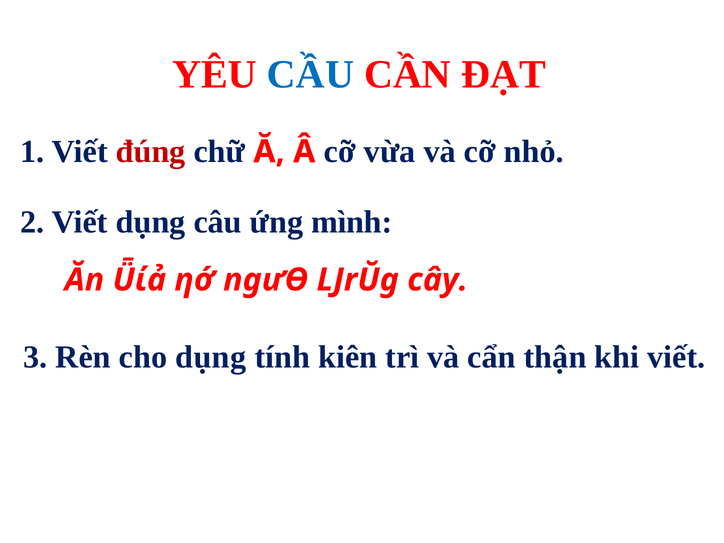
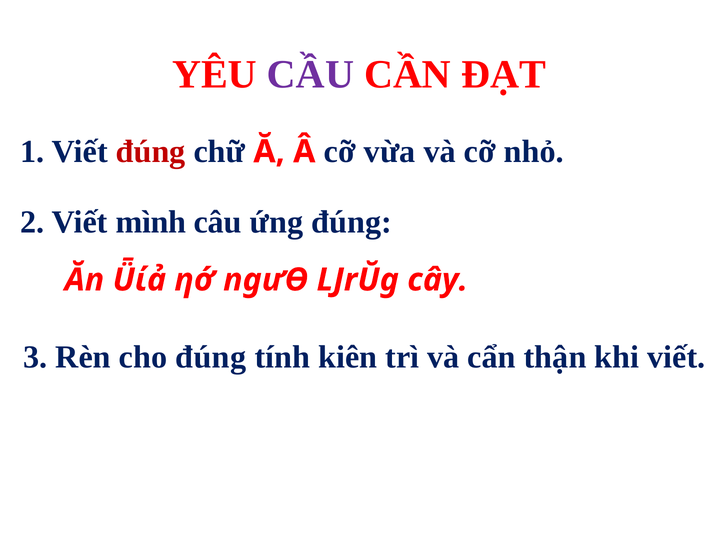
CẦU colour: blue -> purple
Viết dụng: dụng -> mình
ứng mình: mình -> đúng
cho dụng: dụng -> đúng
